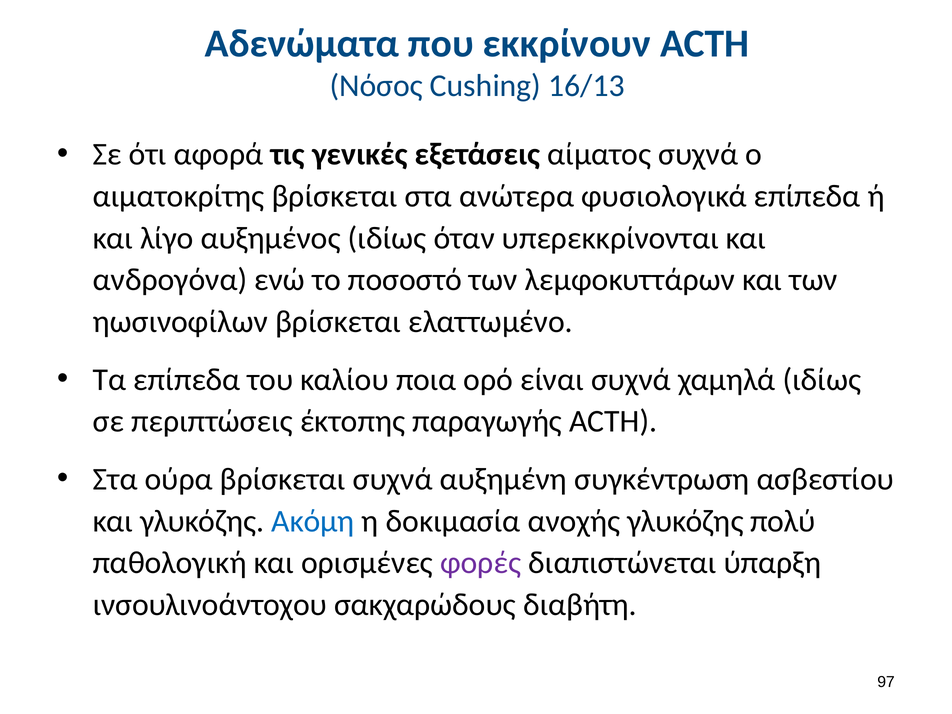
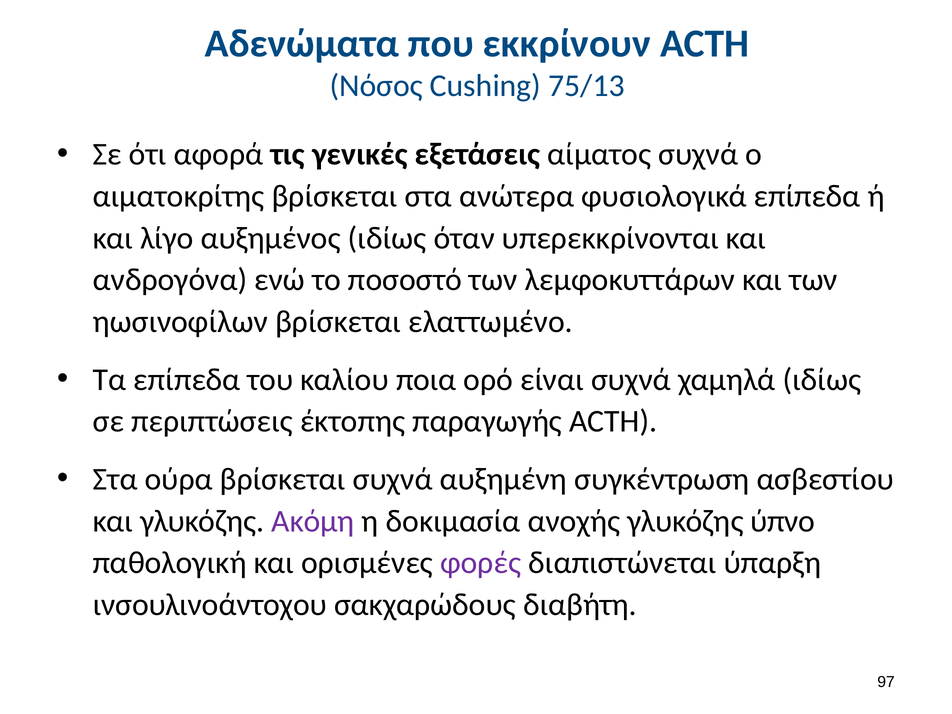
16/13: 16/13 -> 75/13
Ακόμη colour: blue -> purple
πολύ: πολύ -> ύπνο
